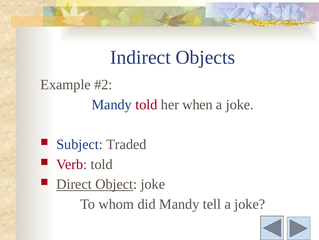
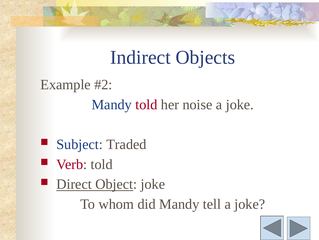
when: when -> noise
